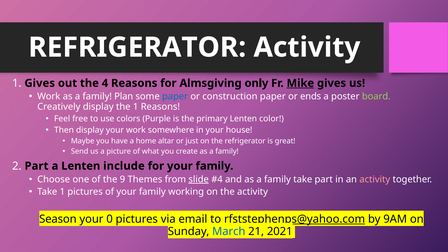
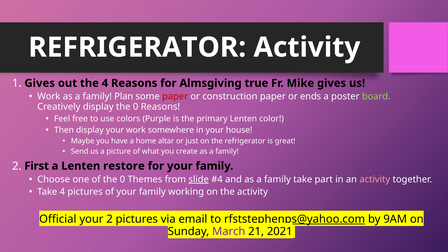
only: only -> true
Mike underline: present -> none
paper at (175, 97) colour: blue -> red
display the 1: 1 -> 0
2 Part: Part -> First
include: include -> restore
of the 9: 9 -> 0
Take 1: 1 -> 4
Season: Season -> Official
your 0: 0 -> 2
March colour: blue -> purple
